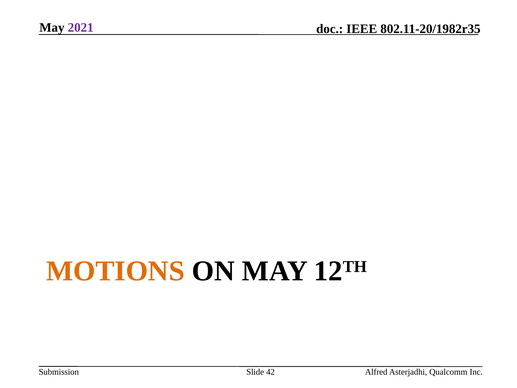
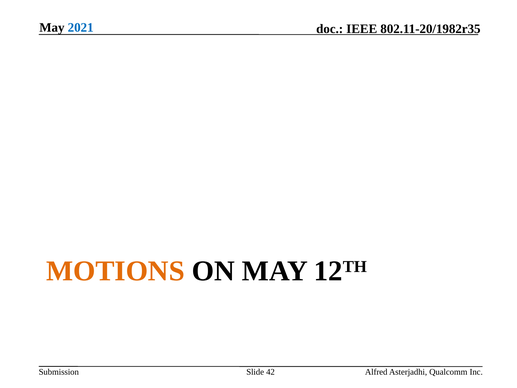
2021 colour: purple -> blue
